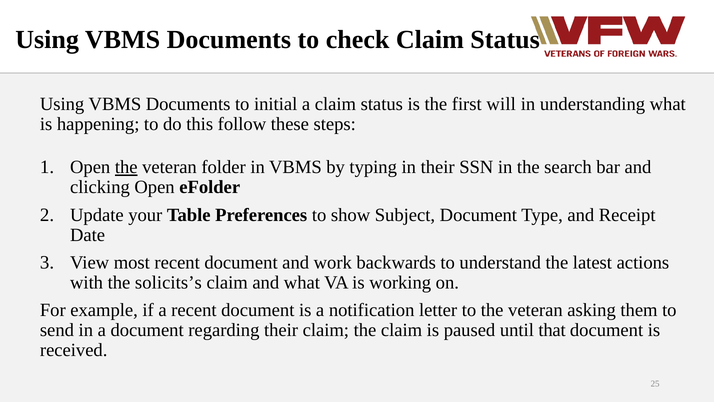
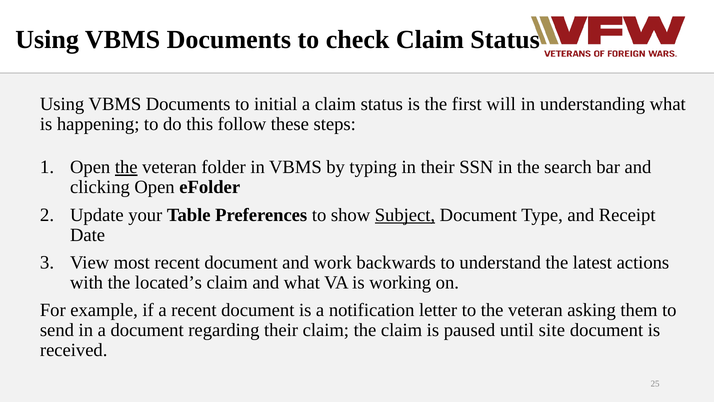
Subject underline: none -> present
solicits’s: solicits’s -> located’s
that: that -> site
